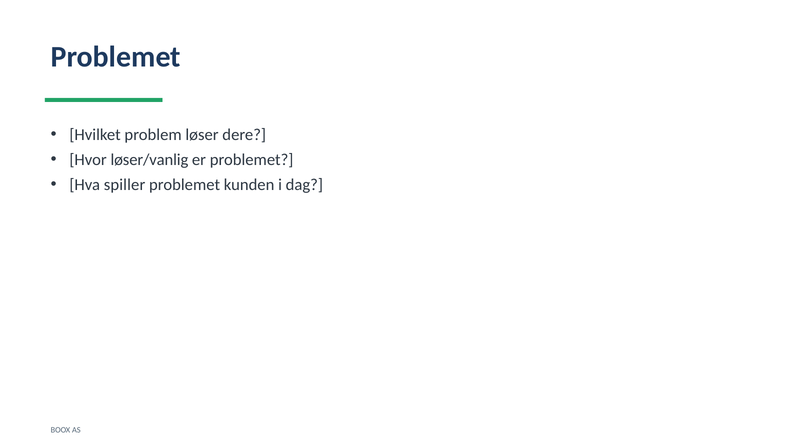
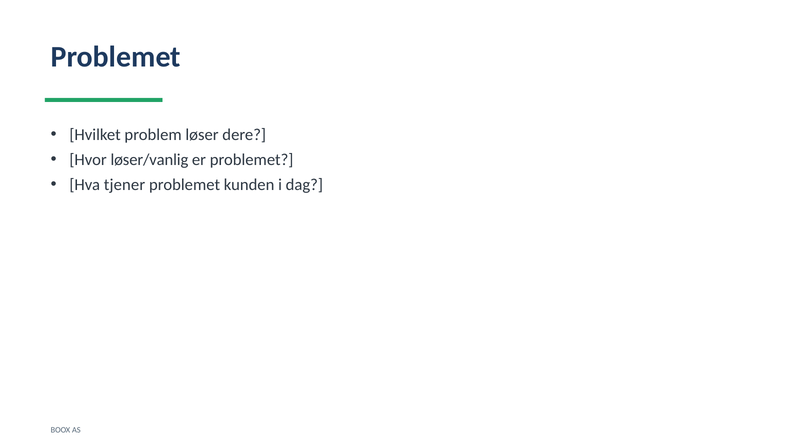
spiller: spiller -> tjener
